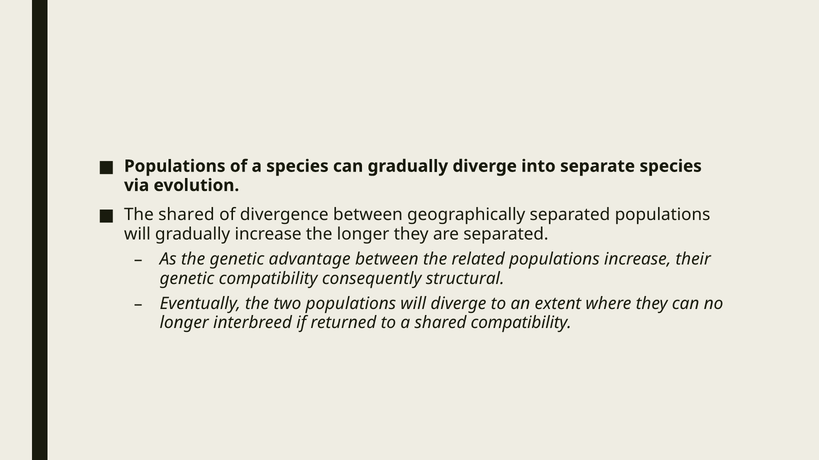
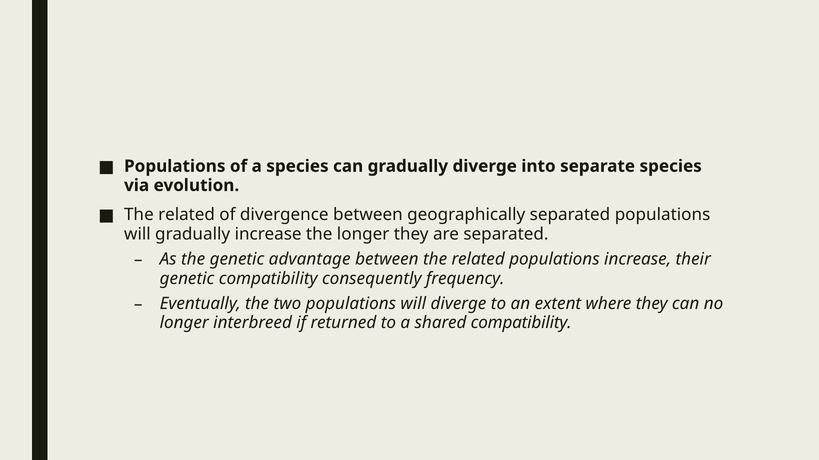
shared at (186, 215): shared -> related
structural: structural -> frequency
